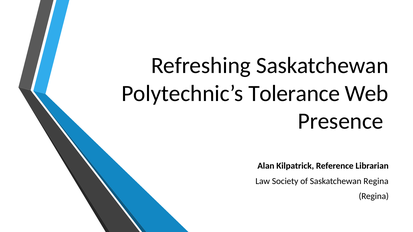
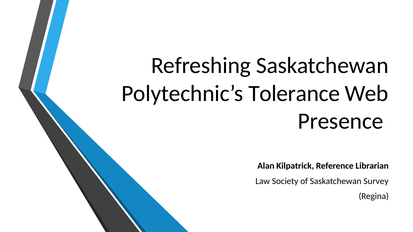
Saskatchewan Regina: Regina -> Survey
